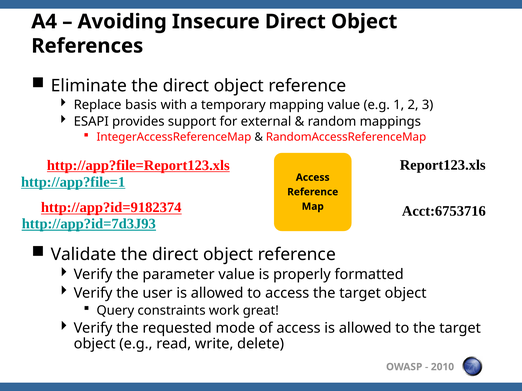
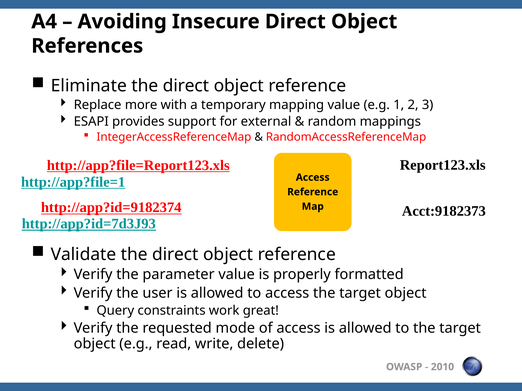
basis: basis -> more
Acct:6753716: Acct:6753716 -> Acct:9182373
